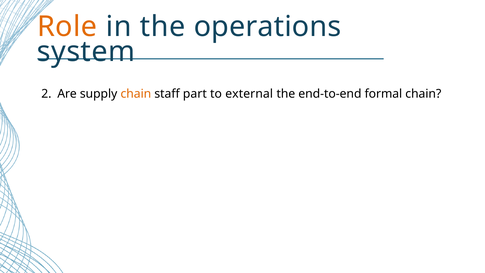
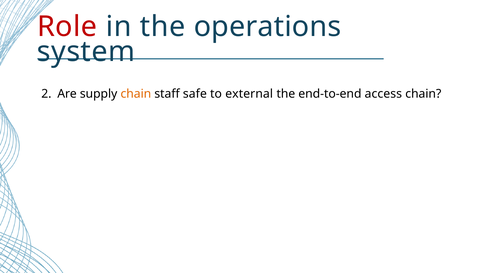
Role colour: orange -> red
part: part -> safe
formal: formal -> access
